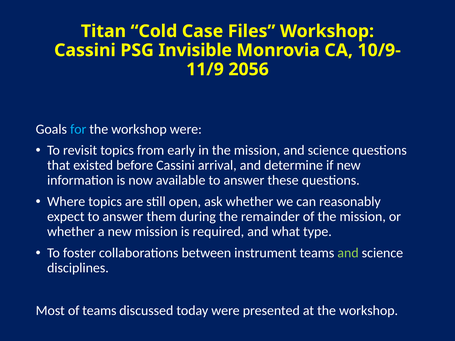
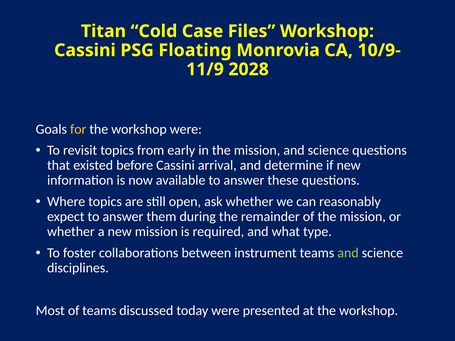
Invisible: Invisible -> Floating
2056: 2056 -> 2028
for colour: light blue -> yellow
